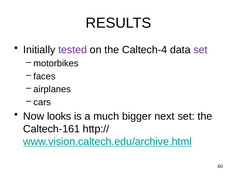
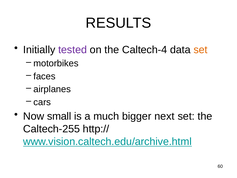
set at (201, 50) colour: purple -> orange
looks: looks -> small
Caltech-161: Caltech-161 -> Caltech-255
